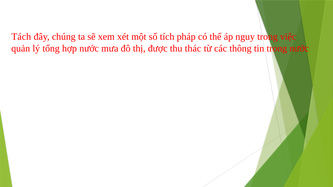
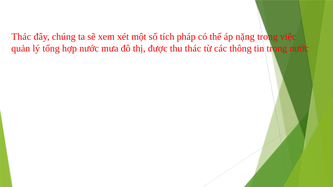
Tách at (21, 37): Tách -> Thác
nguy: nguy -> nặng
